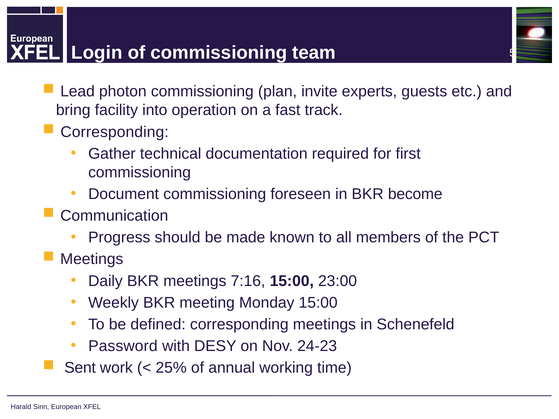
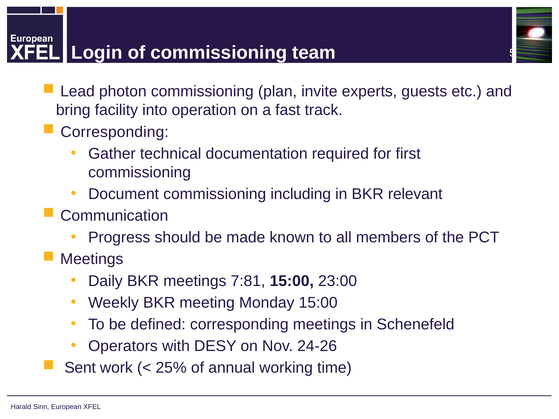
foreseen: foreseen -> including
become: become -> relevant
7:16: 7:16 -> 7:81
Password: Password -> Operators
24-23: 24-23 -> 24-26
